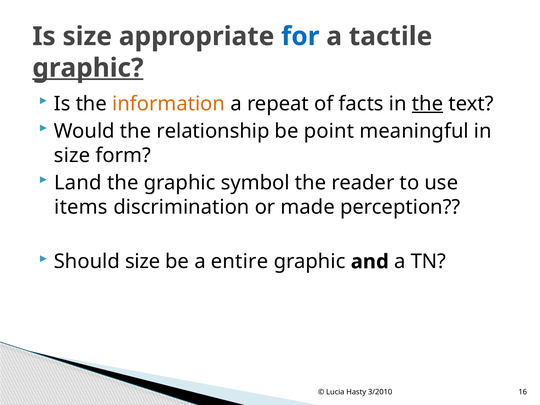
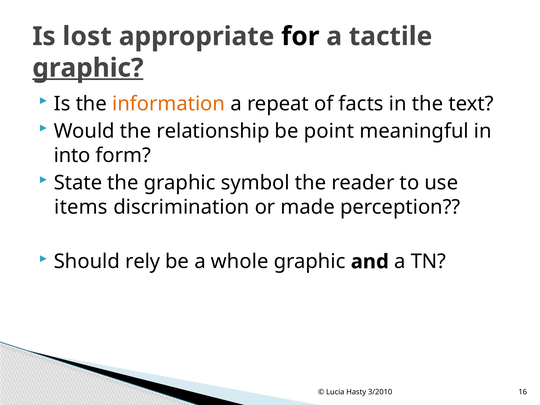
Is size: size -> lost
for colour: blue -> black
the at (428, 104) underline: present -> none
size at (72, 155): size -> into
Land: Land -> State
Should size: size -> rely
entire: entire -> whole
